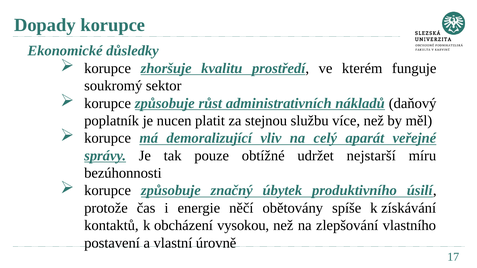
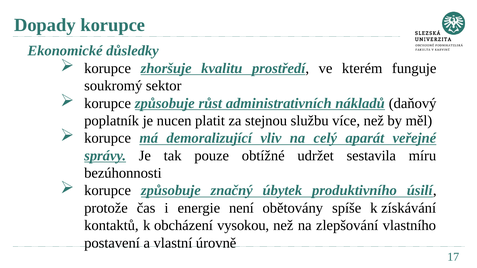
nejstarší: nejstarší -> sestavila
něčí: něčí -> není
